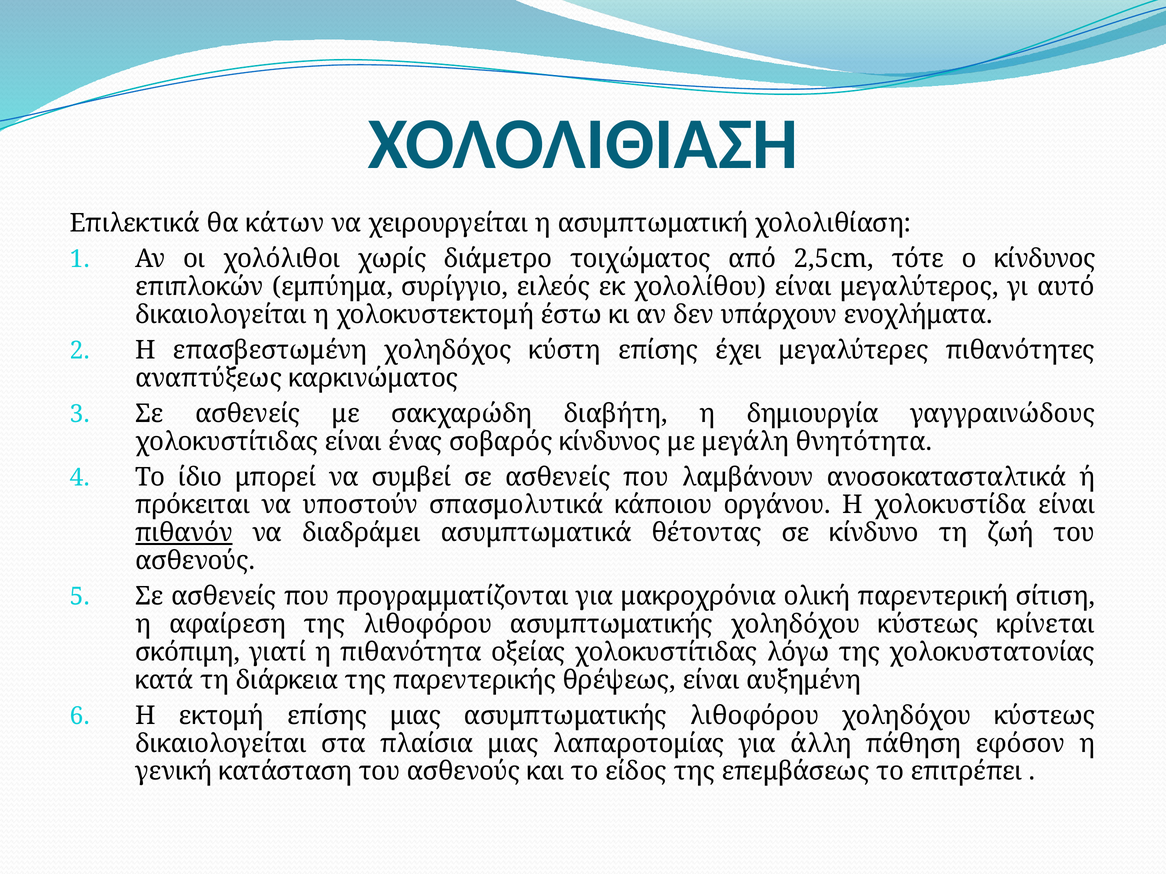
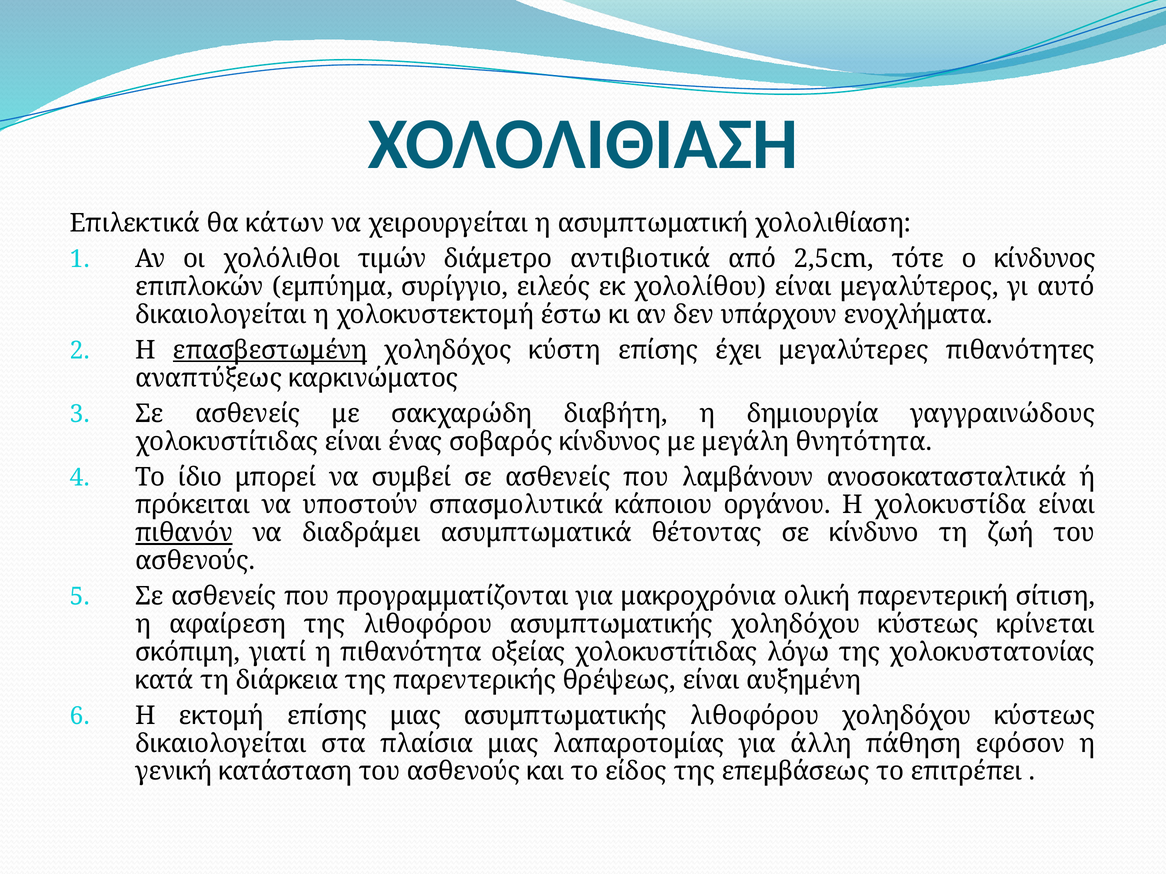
χωρίς: χωρίς -> τιμών
τοιχώματος: τοιχώματος -> αντιβιοτικά
επασβεστωμένη underline: none -> present
